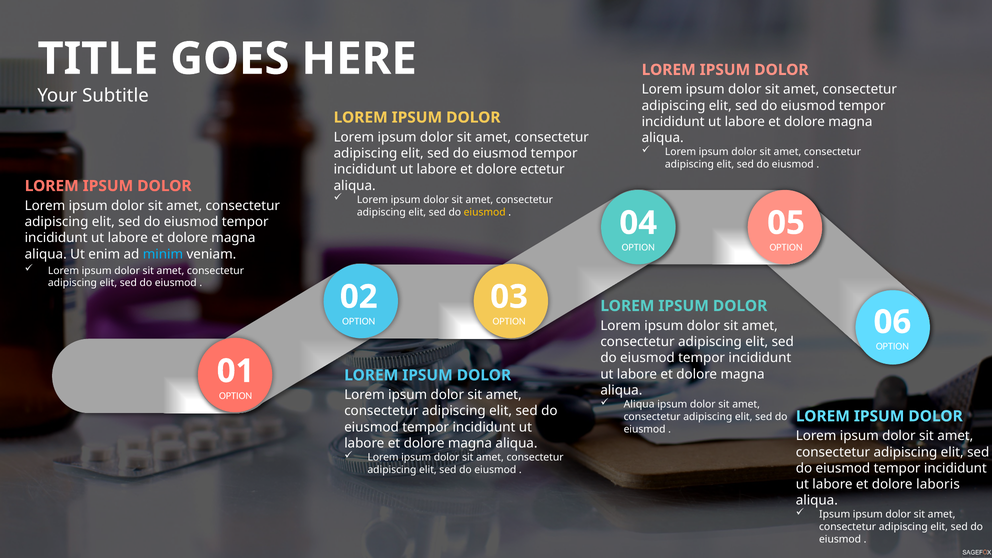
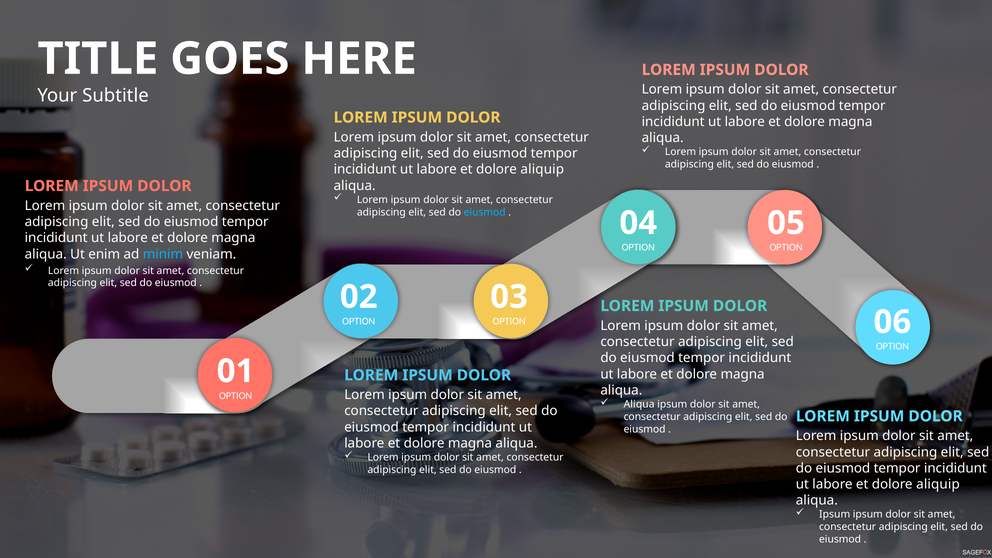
ectetur at (542, 169): ectetur -> aliquip
eiusmod at (485, 212) colour: yellow -> light blue
laboris at (938, 484): laboris -> aliquip
